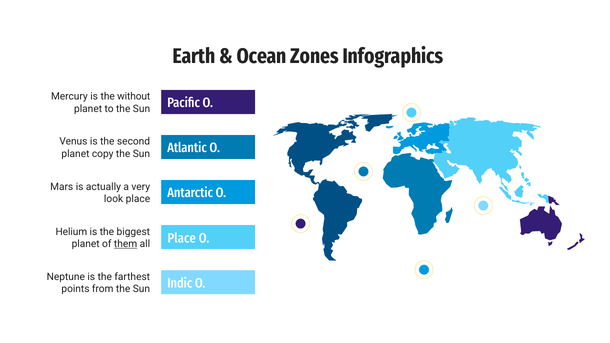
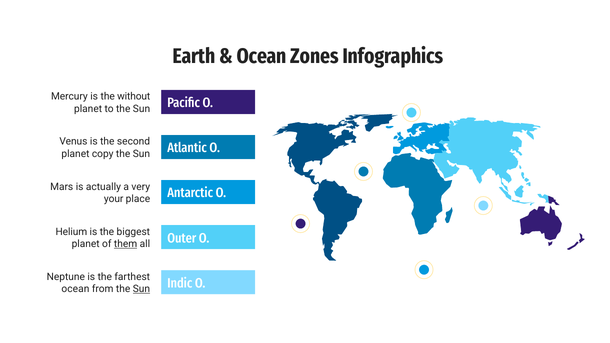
look: look -> your
Place at (182, 238): Place -> Outer
points at (75, 289): points -> ocean
Sun at (141, 289) underline: none -> present
